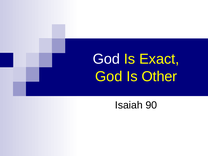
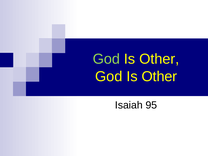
God at (106, 59) colour: white -> light green
Exact at (159, 59): Exact -> Other
90: 90 -> 95
